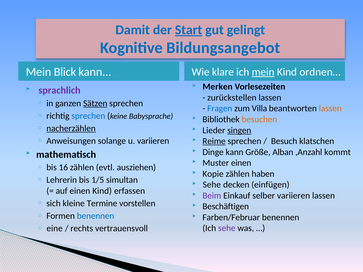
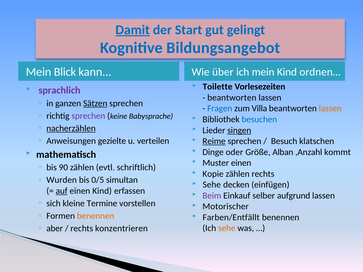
Damit underline: none -> present
Start underline: present -> none
klare: klare -> über
mein at (263, 72) underline: present -> none
Merken: Merken -> Toilette
zurückstellen at (232, 98): zurückstellen -> beantworten
sprechen at (88, 116) colour: blue -> purple
besuchen colour: orange -> blue
solange: solange -> gezielte
u variieren: variieren -> verteilen
Dinge kann: kann -> oder
16: 16 -> 90
ausziehen: ausziehen -> schriftlich
zählen haben: haben -> rechts
Lehrerin: Lehrerin -> Wurden
1/5: 1/5 -> 0/5
auf underline: none -> present
selber variieren: variieren -> aufgrund
Beschäftigen: Beschäftigen -> Motorischer
benennen at (96, 216) colour: blue -> orange
Farben/Februar: Farben/Februar -> Farben/Entfällt
eine: eine -> aber
vertrauensvoll: vertrauensvoll -> konzentrieren
sehe at (227, 228) colour: purple -> orange
